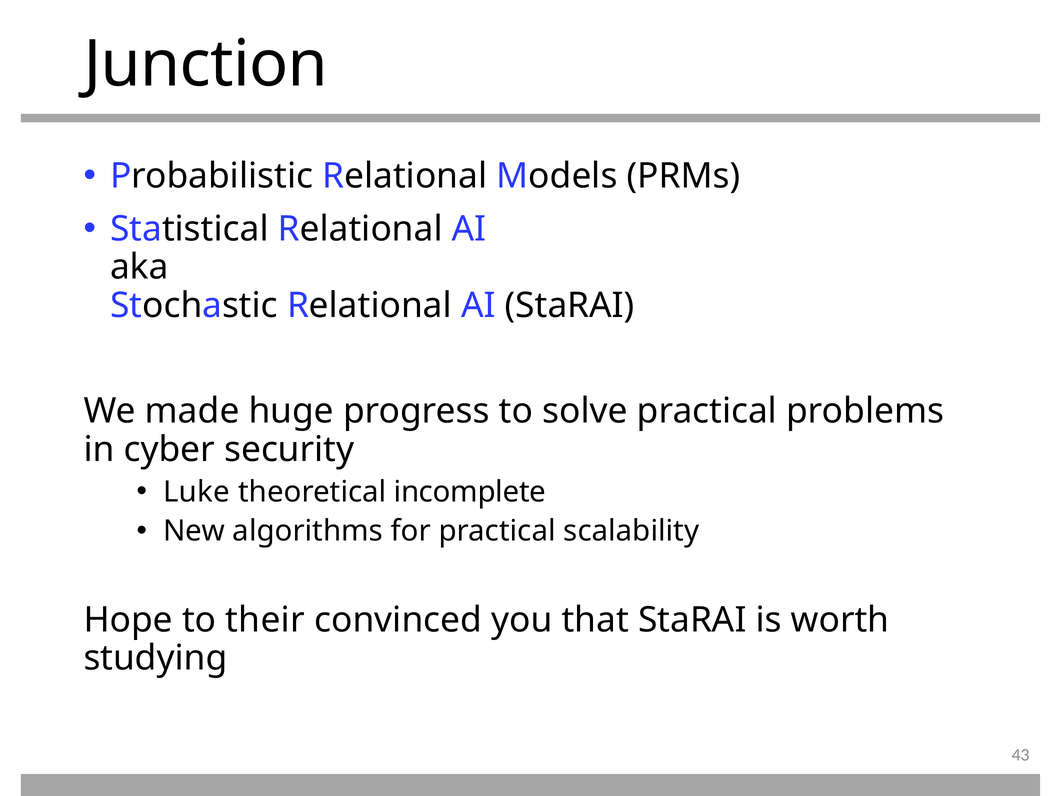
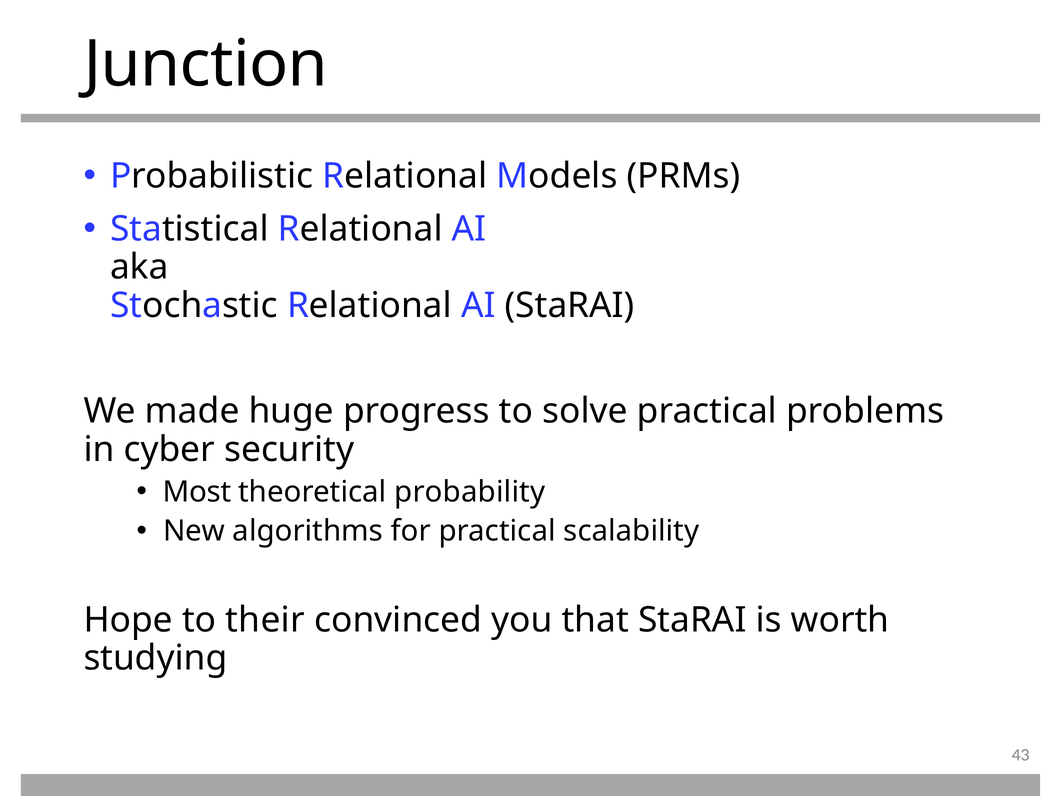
Luke: Luke -> Most
incomplete: incomplete -> probability
